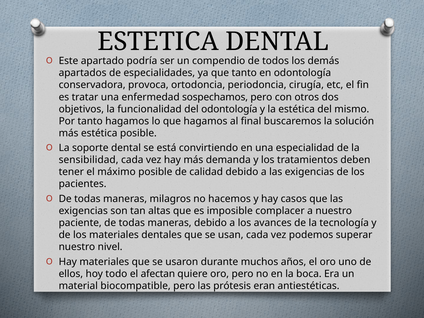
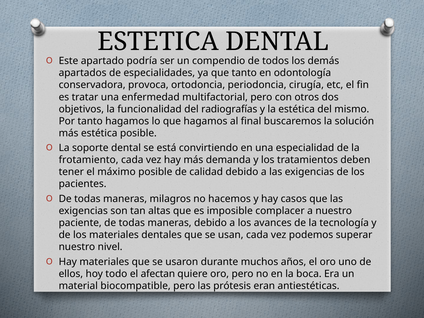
sospechamos: sospechamos -> multifactorial
del odontología: odontología -> radiografías
sensibilidad: sensibilidad -> frotamiento
